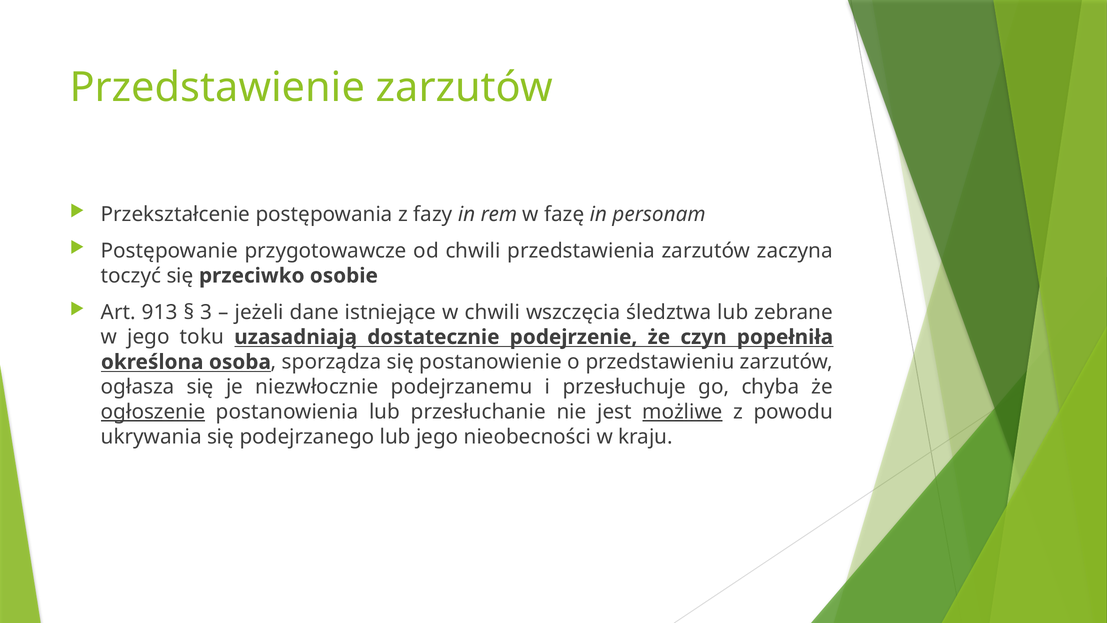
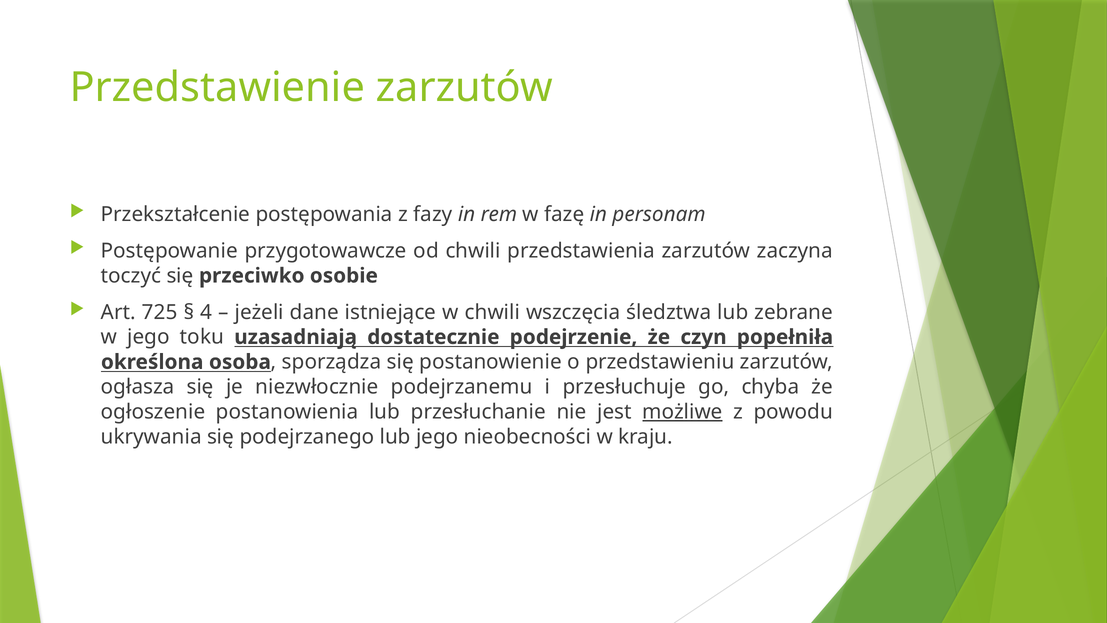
913: 913 -> 725
3: 3 -> 4
ogłoszenie underline: present -> none
